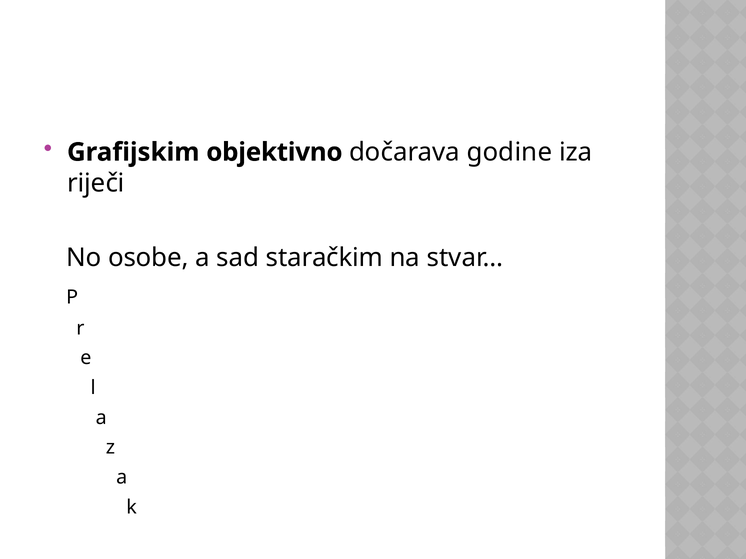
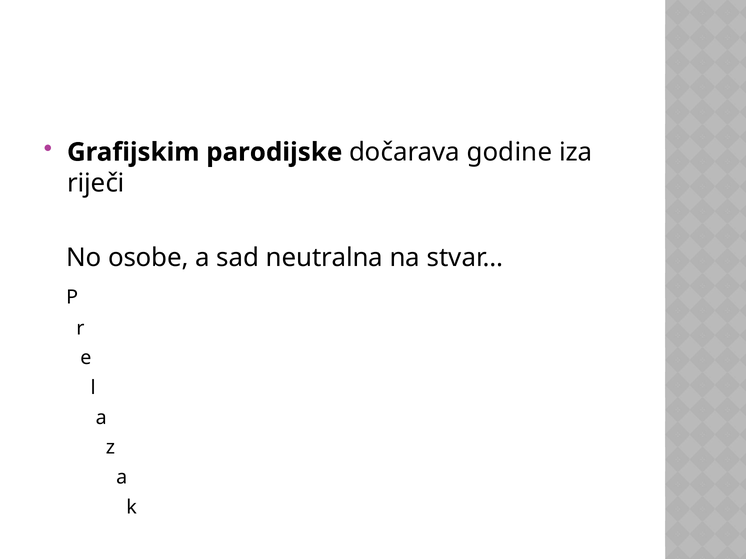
objektivno: objektivno -> parodijske
staračkim: staračkim -> neutralna
